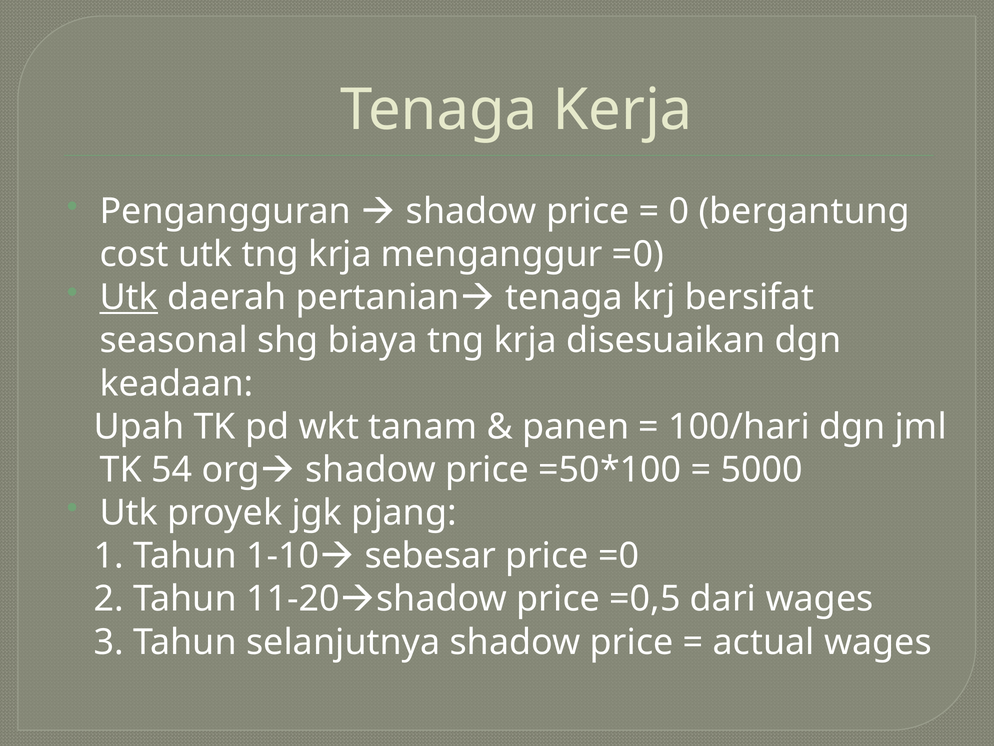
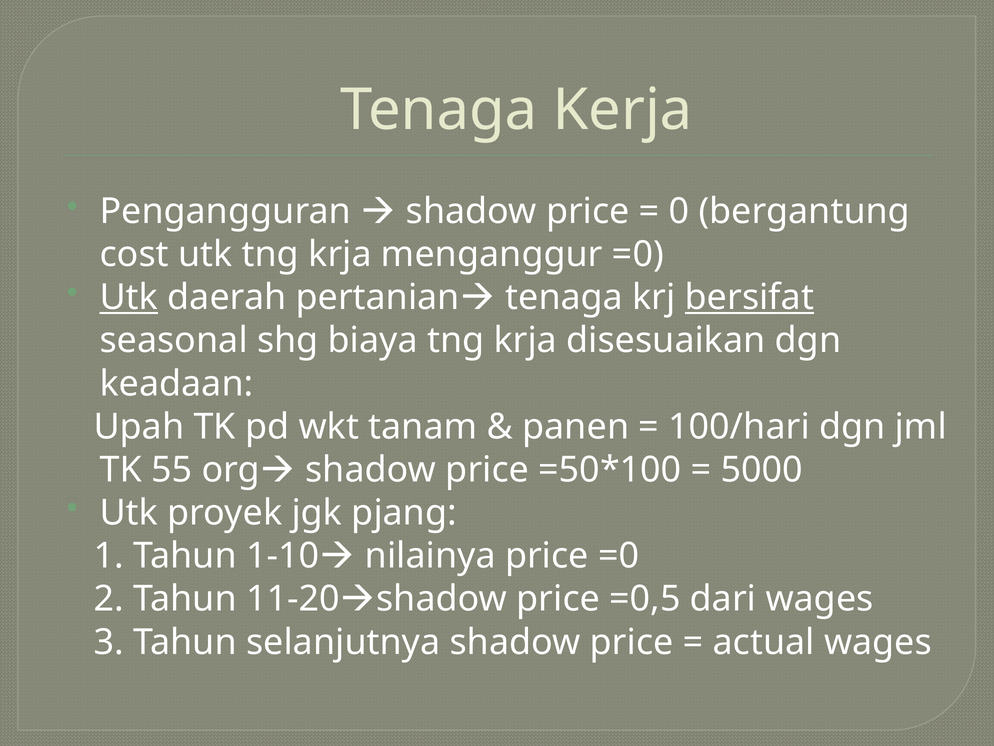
bersifat underline: none -> present
54: 54 -> 55
sebesar: sebesar -> nilainya
